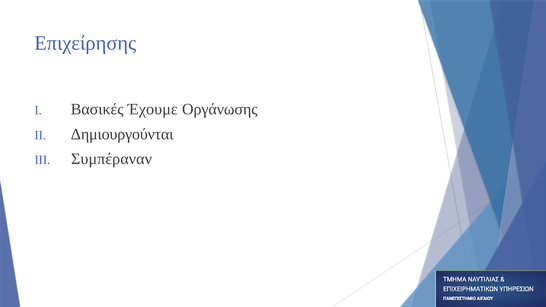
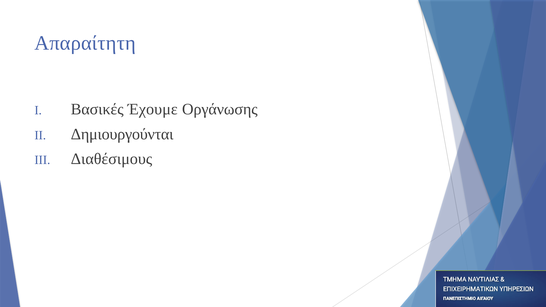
Επιχείρησης: Επιχείρησης -> Απαραίτητη
Συμπέραναν: Συμπέραναν -> Διαθέσιμους
